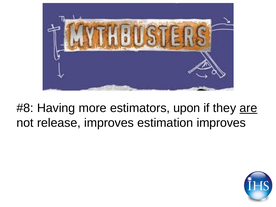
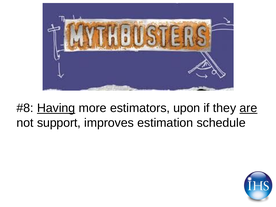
Having underline: none -> present
release: release -> support
estimation improves: improves -> schedule
